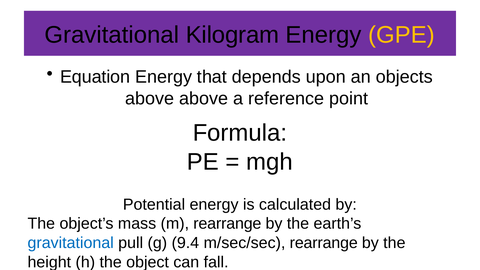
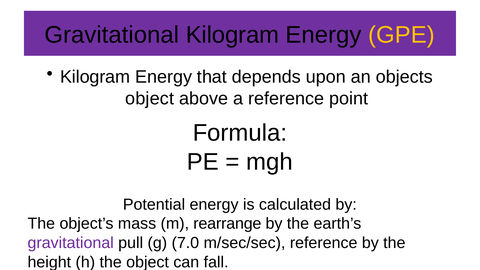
Equation at (95, 77): Equation -> Kilogram
above at (150, 98): above -> object
gravitational at (71, 243) colour: blue -> purple
9.4: 9.4 -> 7.0
m/sec/sec rearrange: rearrange -> reference
